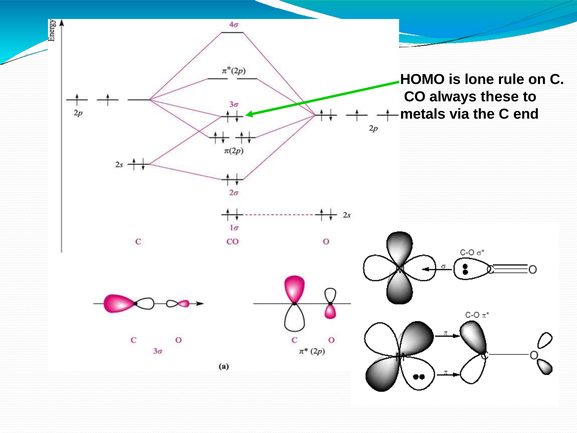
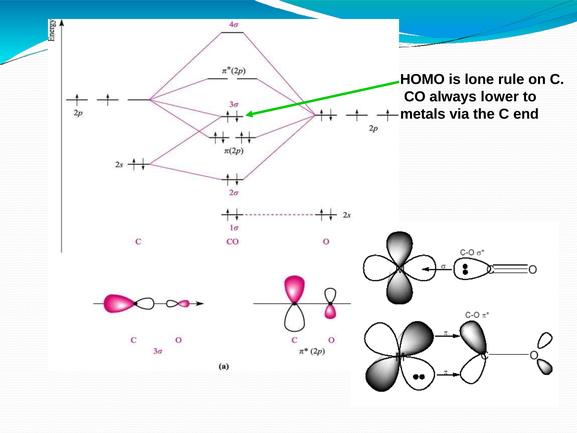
these: these -> lower
